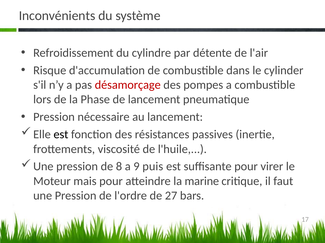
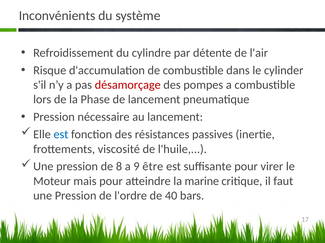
est at (61, 135) colour: black -> blue
puis: puis -> être
27: 27 -> 40
